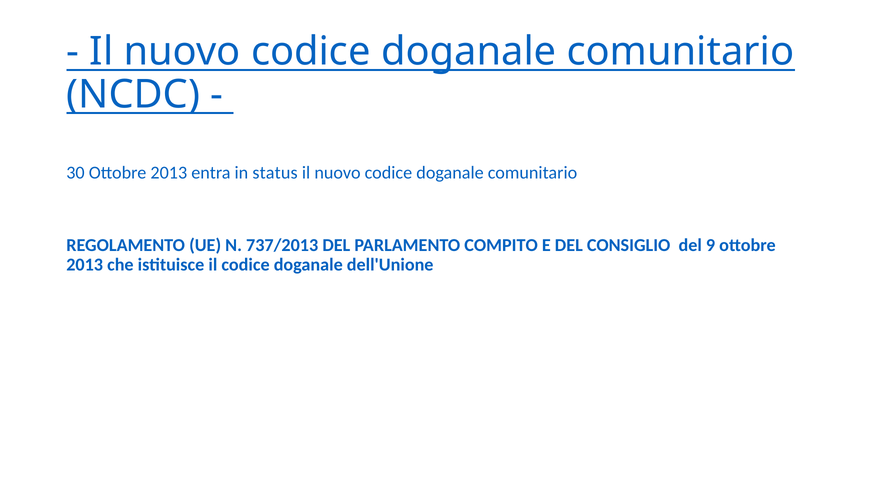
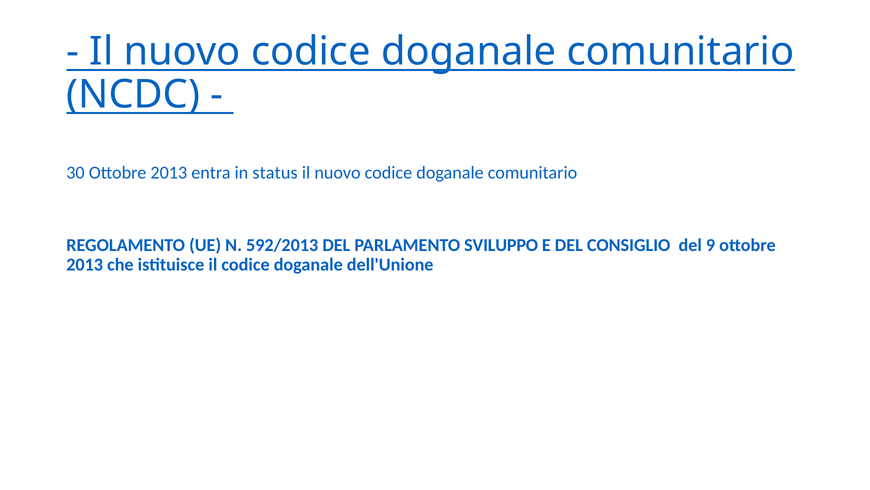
737/2013: 737/2013 -> 592/2013
COMPITO: COMPITO -> SVILUPPO
